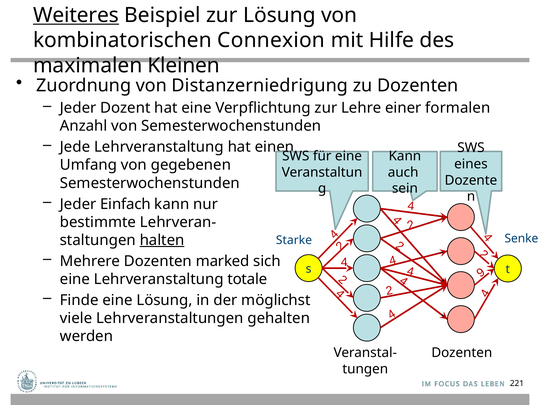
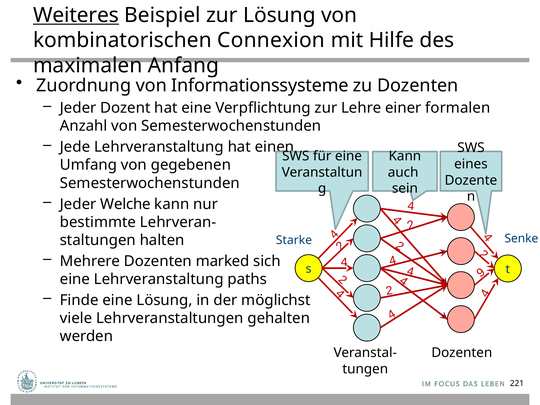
Kleinen: Kleinen -> Anfang
Distanzerniedrigung: Distanzerniedrigung -> Informationssysteme
Einfach: Einfach -> Welche
halten underline: present -> none
totale: totale -> paths
